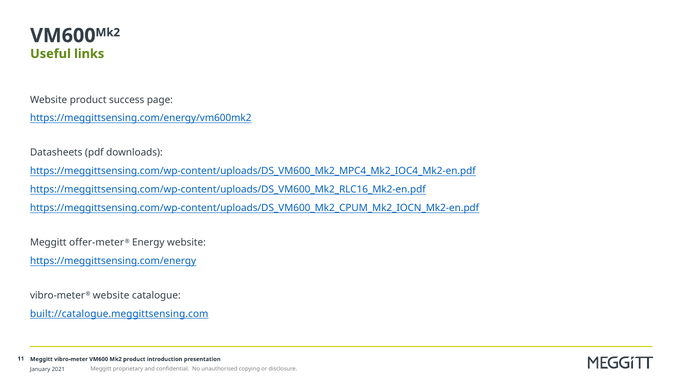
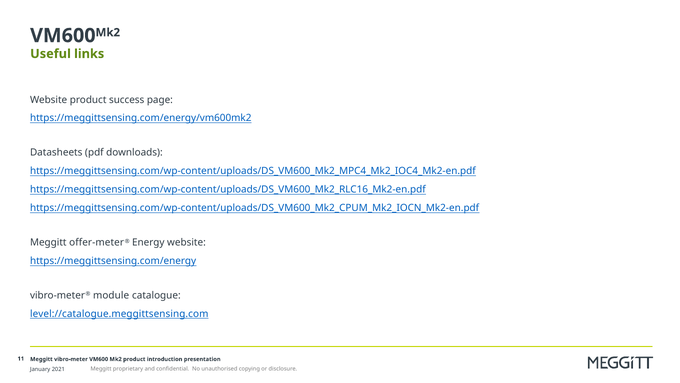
website at (111, 295): website -> module
built://catalogue.meggittsensing.com: built://catalogue.meggittsensing.com -> level://catalogue.meggittsensing.com
